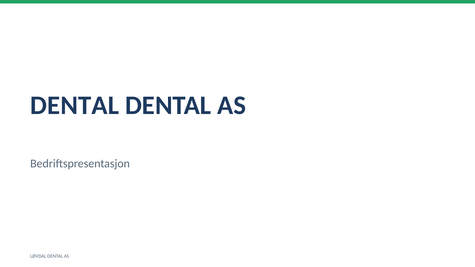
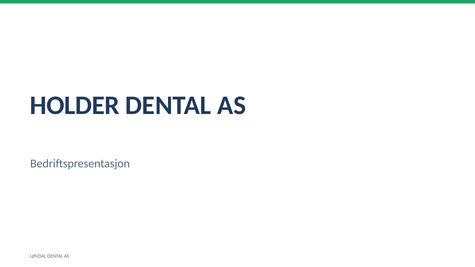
DENTAL at (75, 105): DENTAL -> HOLDER
